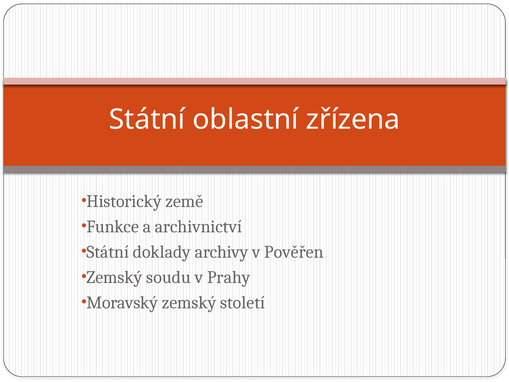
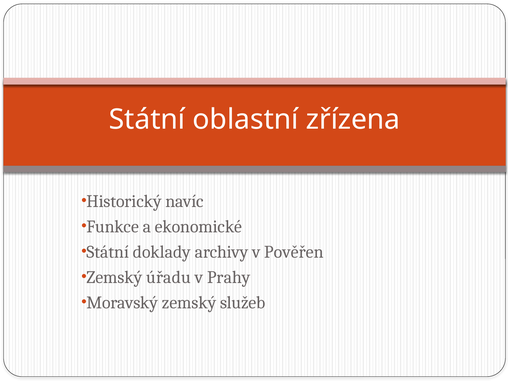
země: země -> navíc
archivnictví: archivnictví -> ekonomické
soudu: soudu -> úřadu
století: století -> služeb
